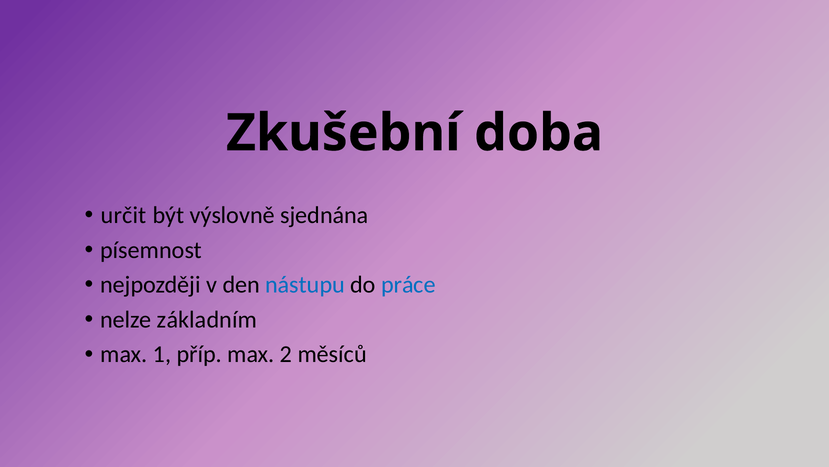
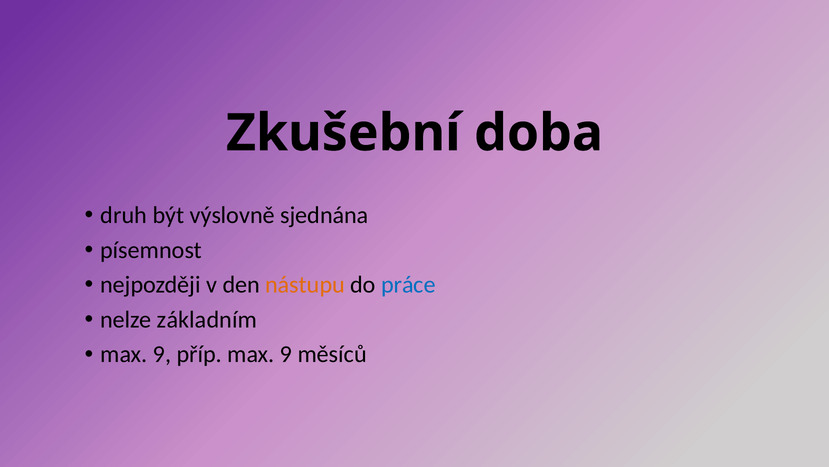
určit: určit -> druh
nástupu colour: blue -> orange
1 at (162, 354): 1 -> 9
příp max 2: 2 -> 9
